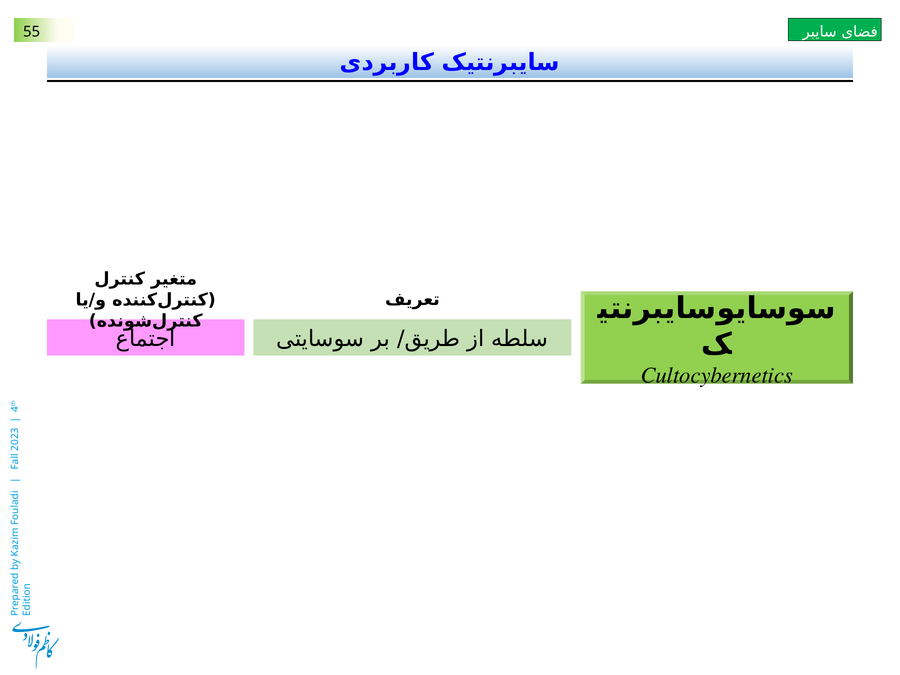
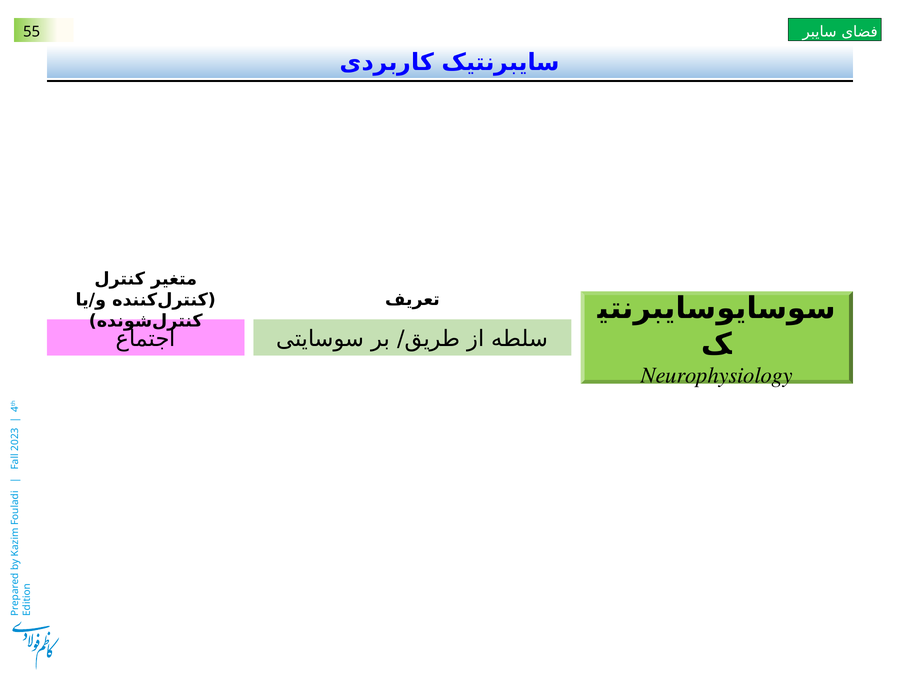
Cultocybernetics: Cultocybernetics -> Neurophysiology
